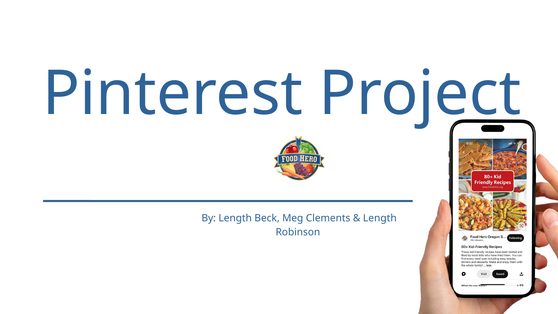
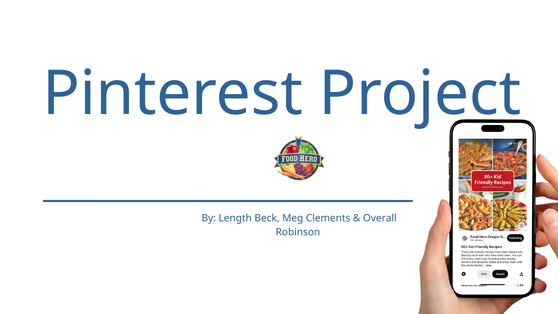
Length at (380, 218): Length -> Overall
